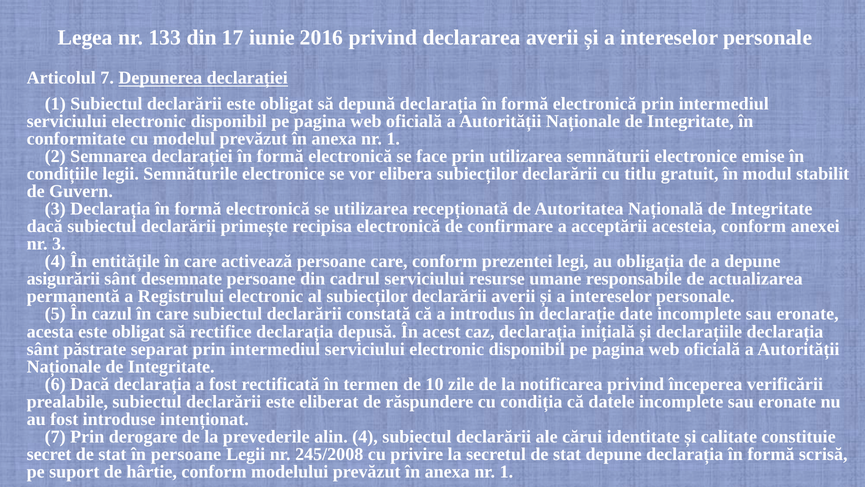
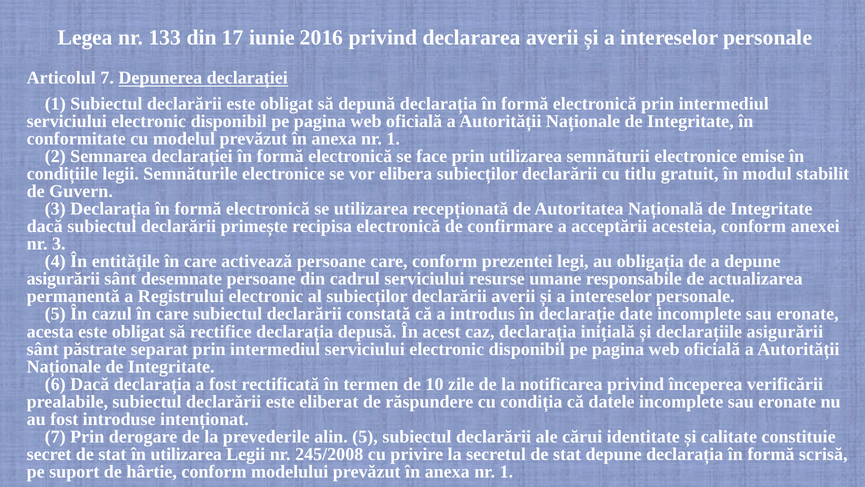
declarațiile declarația: declarația -> asigurării
alin 4: 4 -> 5
în persoane: persoane -> utilizarea
